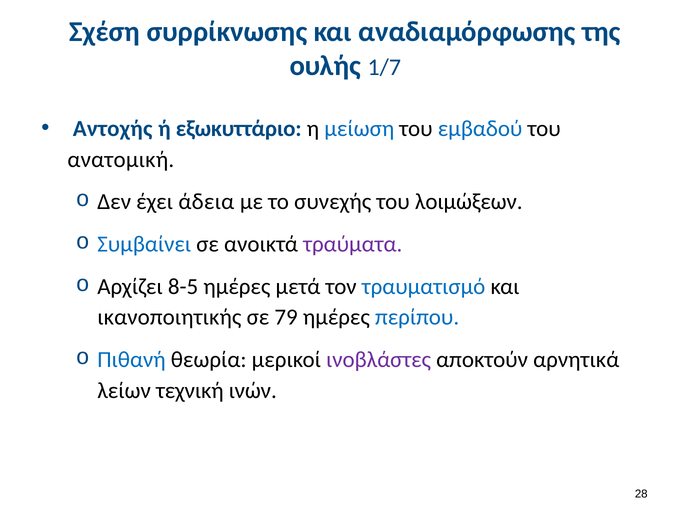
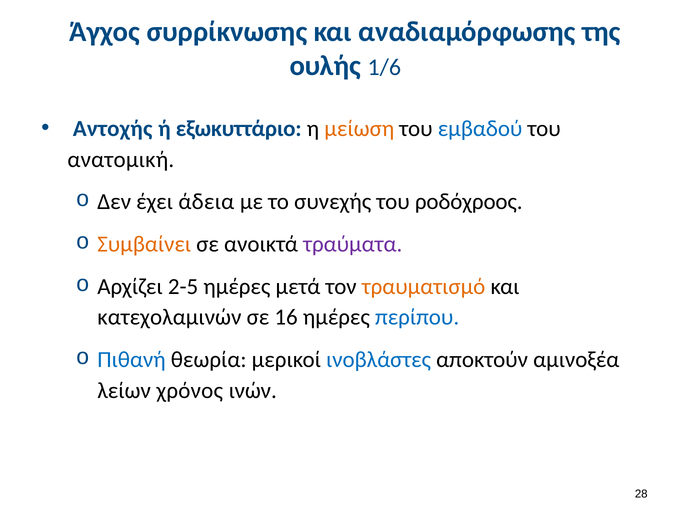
Σχέση: Σχέση -> Άγχος
1/7: 1/7 -> 1/6
μείωση colour: blue -> orange
λοιμώξεων: λοιμώξεων -> ροδόχροος
Συμβαίνει colour: blue -> orange
8-5: 8-5 -> 2-5
τραυματισμό colour: blue -> orange
ικανοποιητικής: ικανοποιητικής -> κατεχολαμινών
79: 79 -> 16
ινοβλάστες colour: purple -> blue
αρνητικά: αρνητικά -> αμινοξέα
τεχνική: τεχνική -> χρόνος
